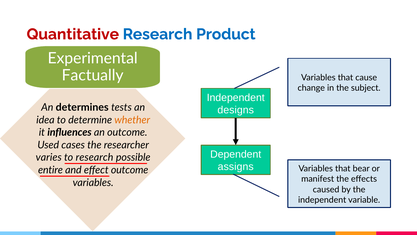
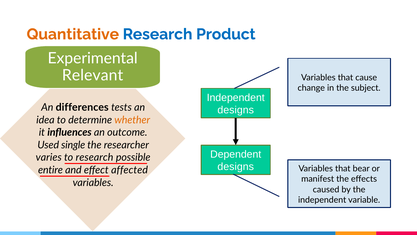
Quantitative colour: red -> orange
Factually: Factually -> Relevant
determines: determines -> differences
cases: cases -> single
assigns at (236, 167): assigns -> designs
effect outcome: outcome -> affected
